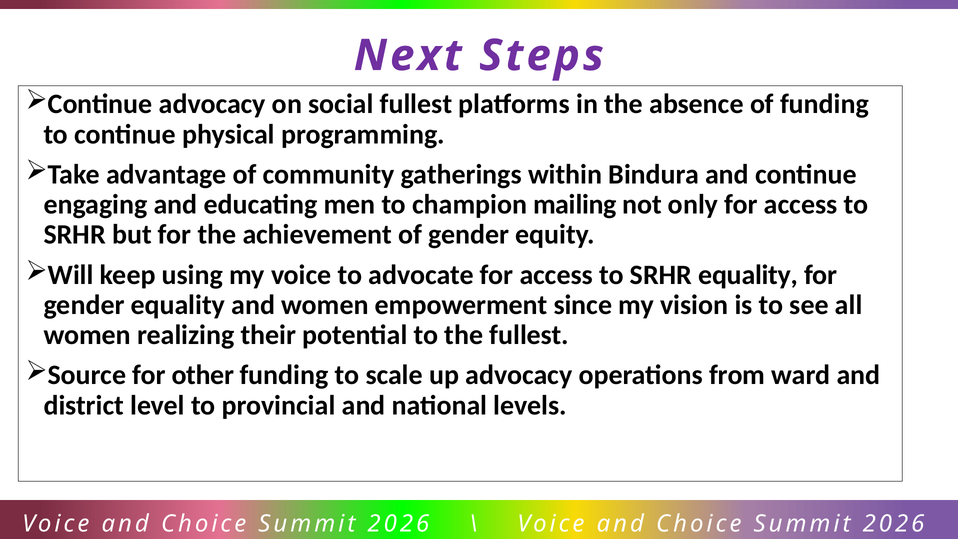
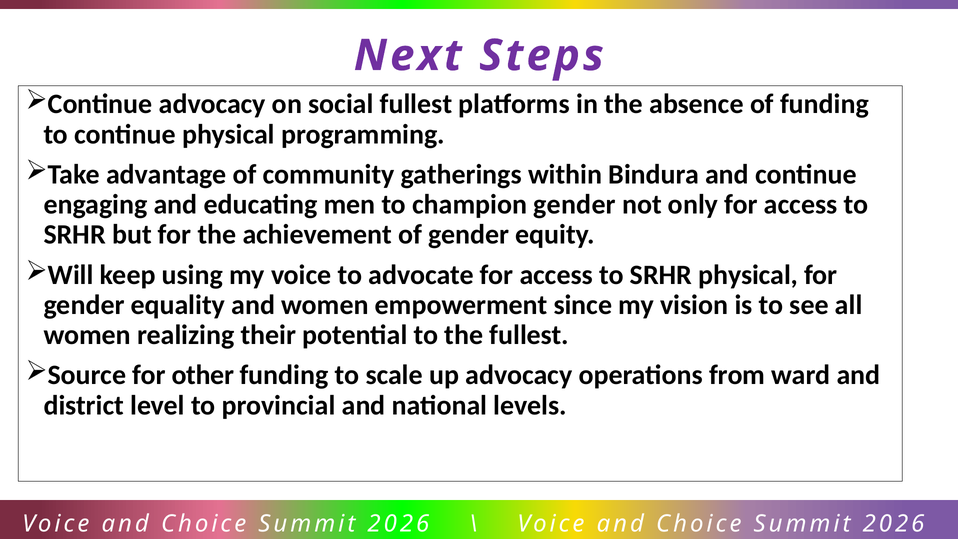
champion mailing: mailing -> gender
SRHR equality: equality -> physical
